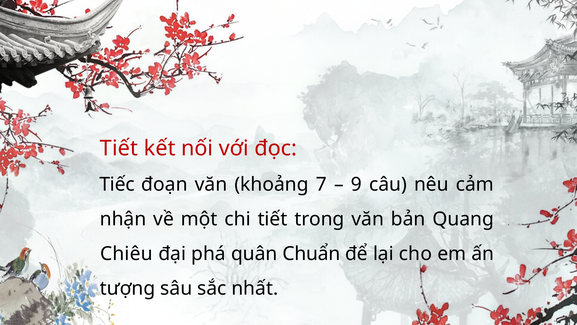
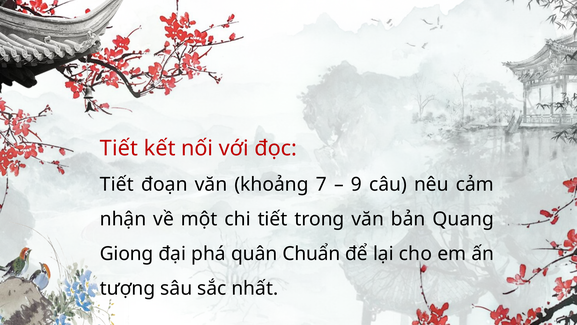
Tiếc at (117, 184): Tiếc -> Tiết
Chiêu: Chiêu -> Giọng
